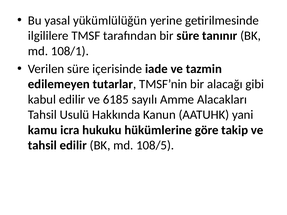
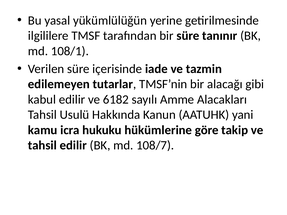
6185: 6185 -> 6182
108/5: 108/5 -> 108/7
